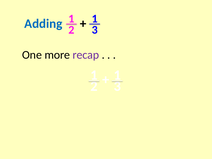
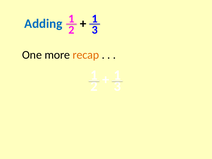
recap colour: purple -> orange
